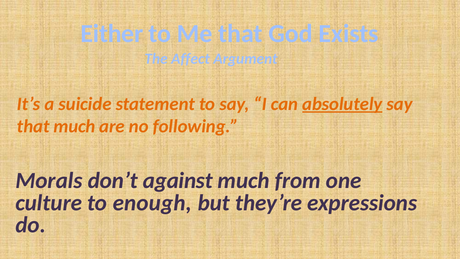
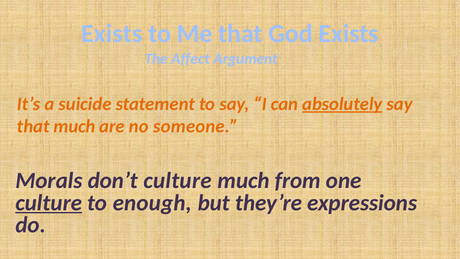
Either at (112, 34): Either -> Exists
following: following -> someone
don’t against: against -> culture
culture at (49, 203) underline: none -> present
